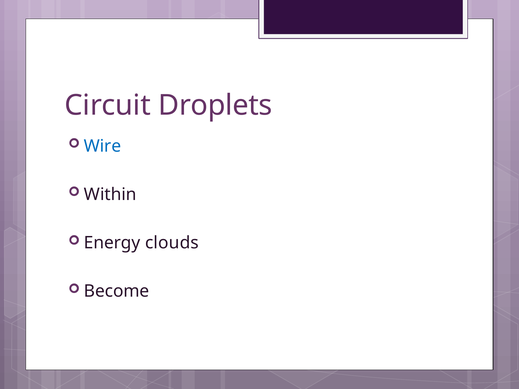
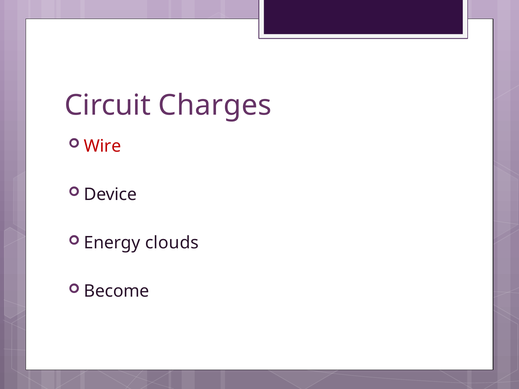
Droplets: Droplets -> Charges
Wire colour: blue -> red
Within: Within -> Device
